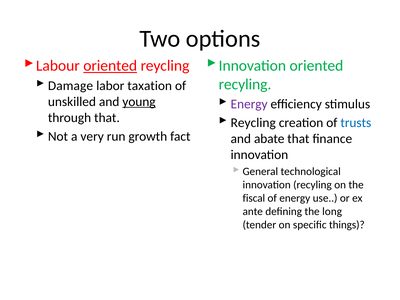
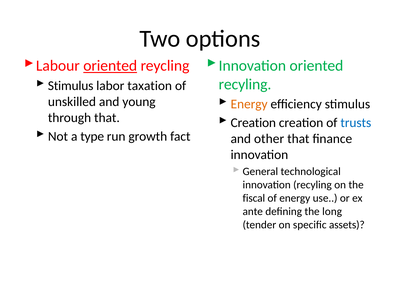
Damage at (71, 86): Damage -> Stimulus
young underline: present -> none
Energy at (249, 104) colour: purple -> orange
Reycling at (253, 123): Reycling -> Creation
very: very -> type
abate: abate -> other
things: things -> assets
